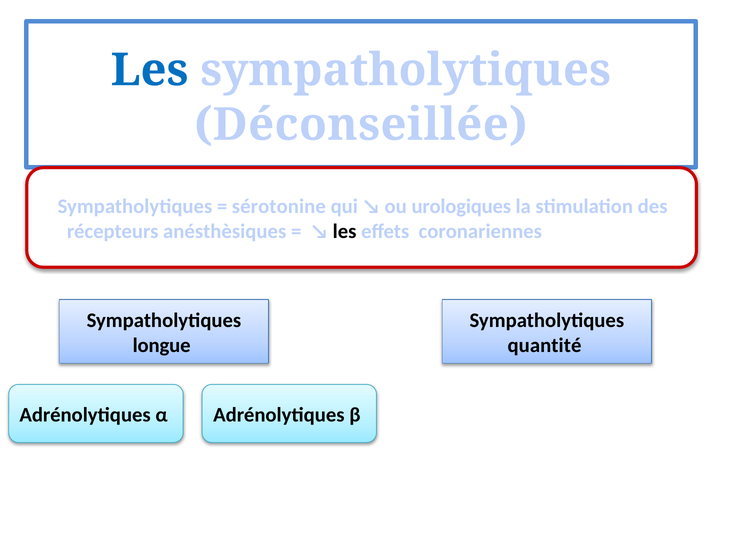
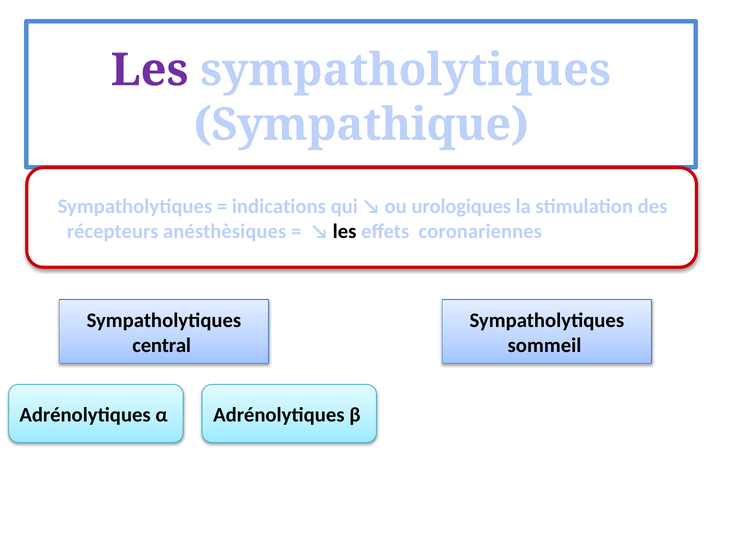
Les at (150, 70) colour: blue -> purple
Déconseillée: Déconseillée -> Sympathique
sérotonine: sérotonine -> indications
longue: longue -> central
quantité: quantité -> sommeil
